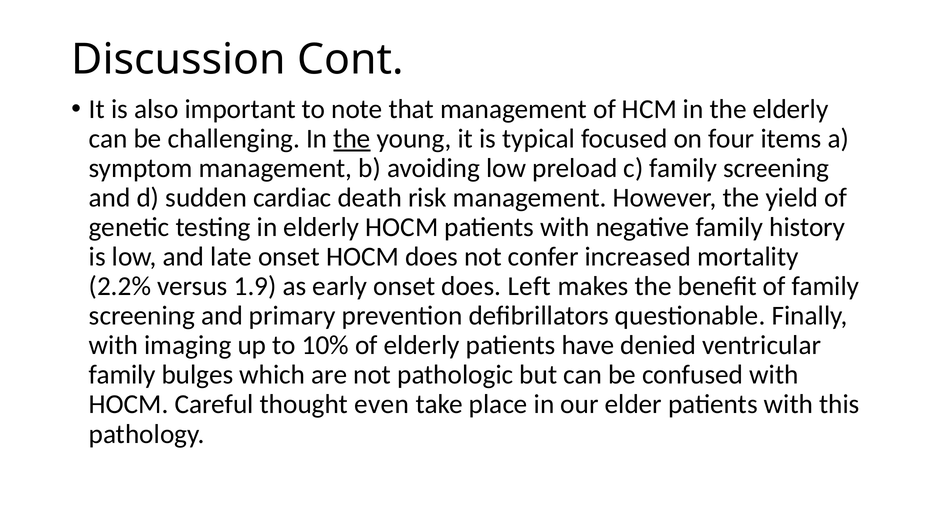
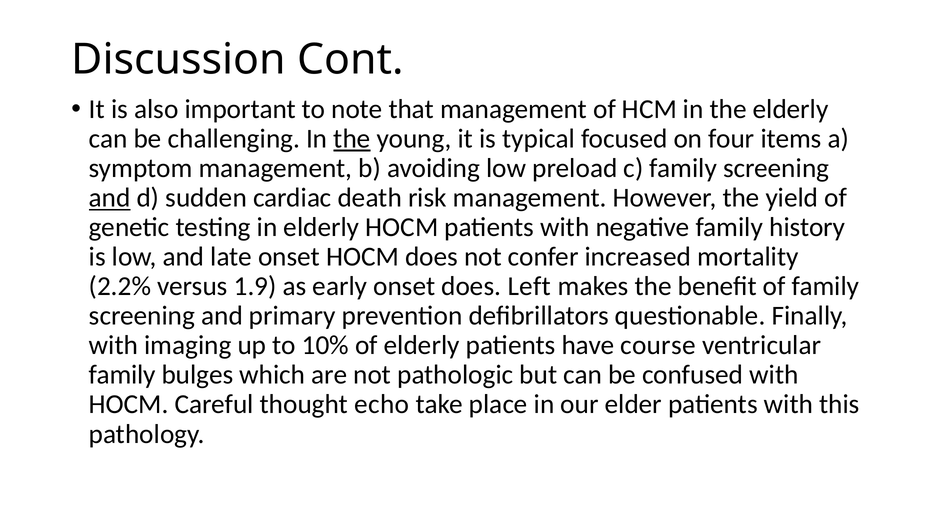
and at (110, 198) underline: none -> present
denied: denied -> course
even: even -> echo
